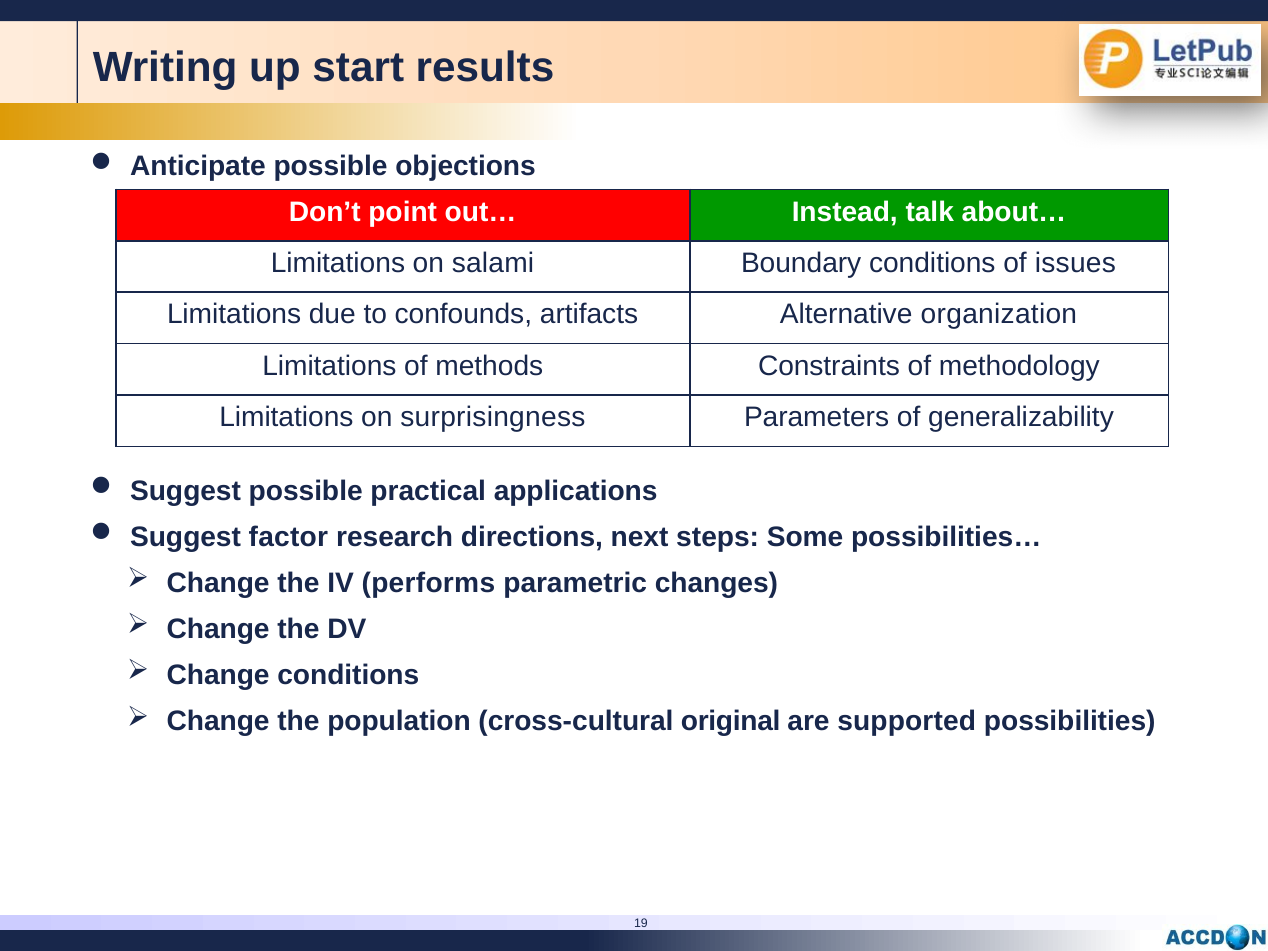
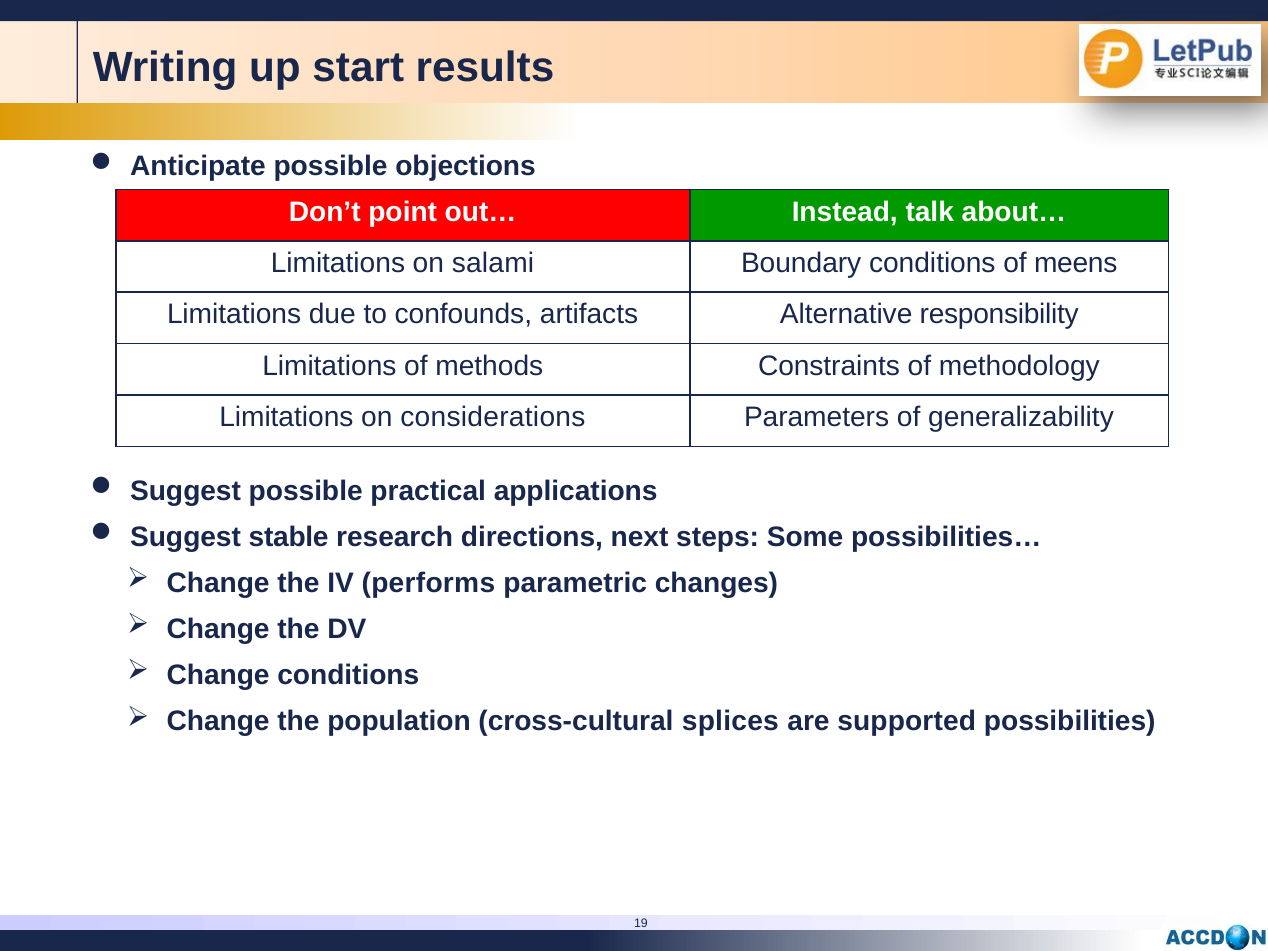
issues: issues -> meens
organization: organization -> responsibility
surprisingness: surprisingness -> considerations
factor: factor -> stable
original: original -> splices
